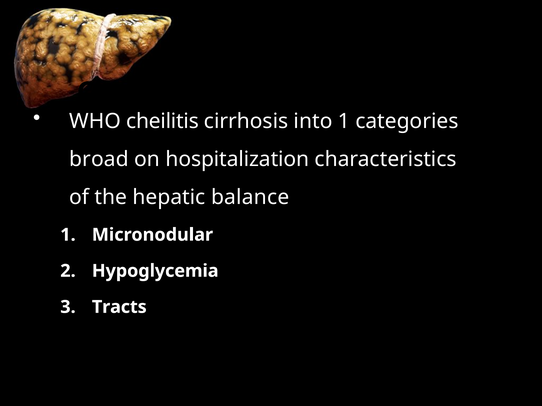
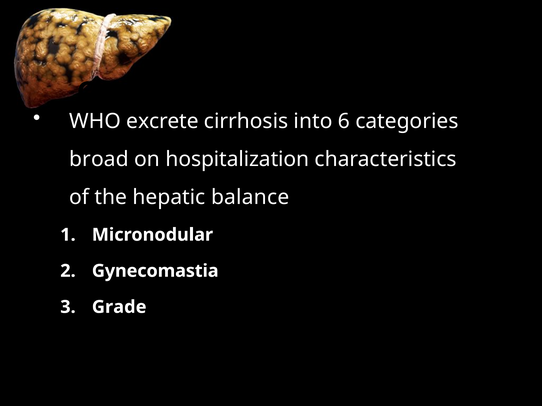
cheilitis: cheilitis -> excrete
into 1: 1 -> 6
Hypoglycemia: Hypoglycemia -> Gynecomastia
Tracts: Tracts -> Grade
